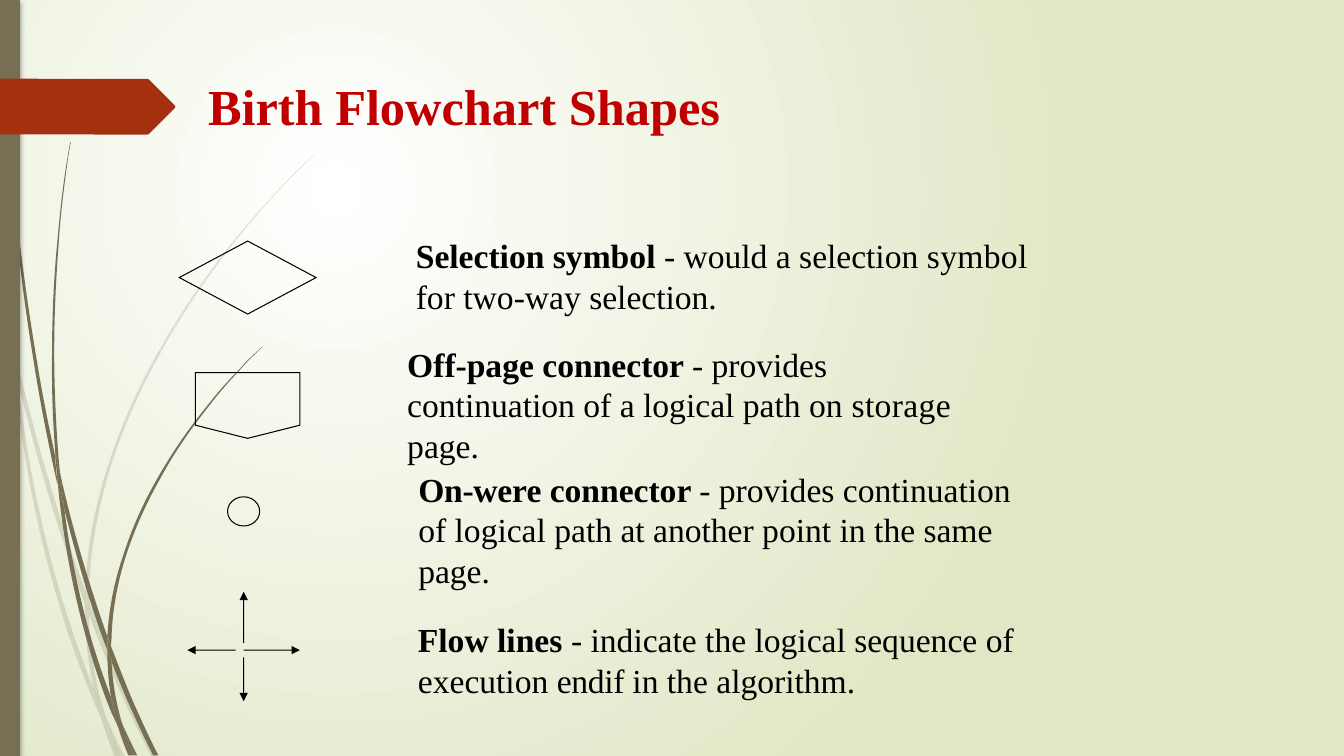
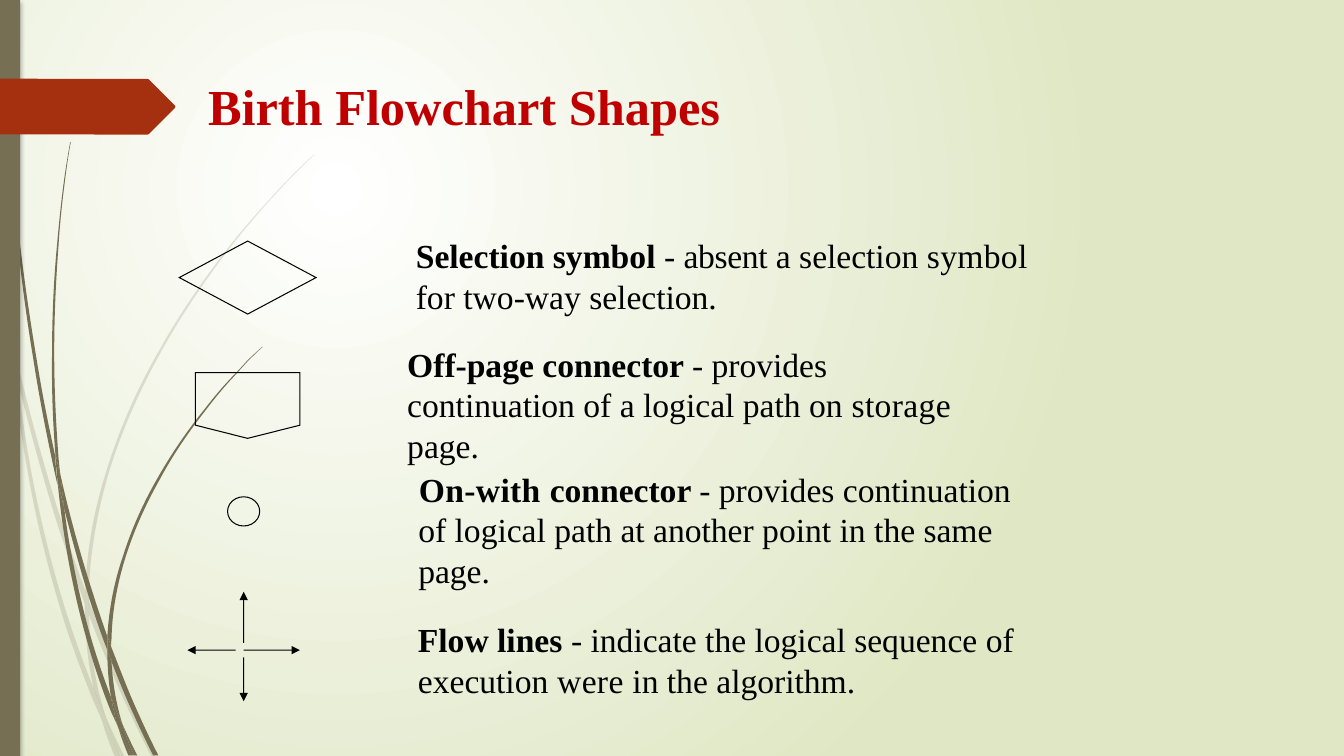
would: would -> absent
On-were: On-were -> On-with
endif: endif -> were
